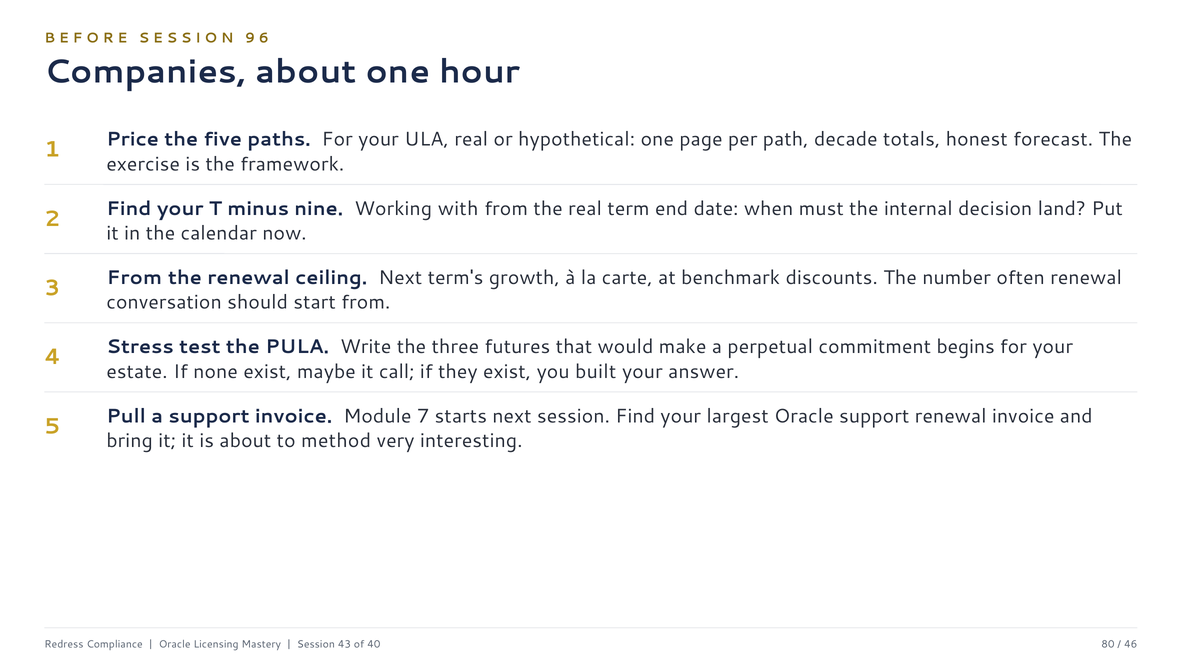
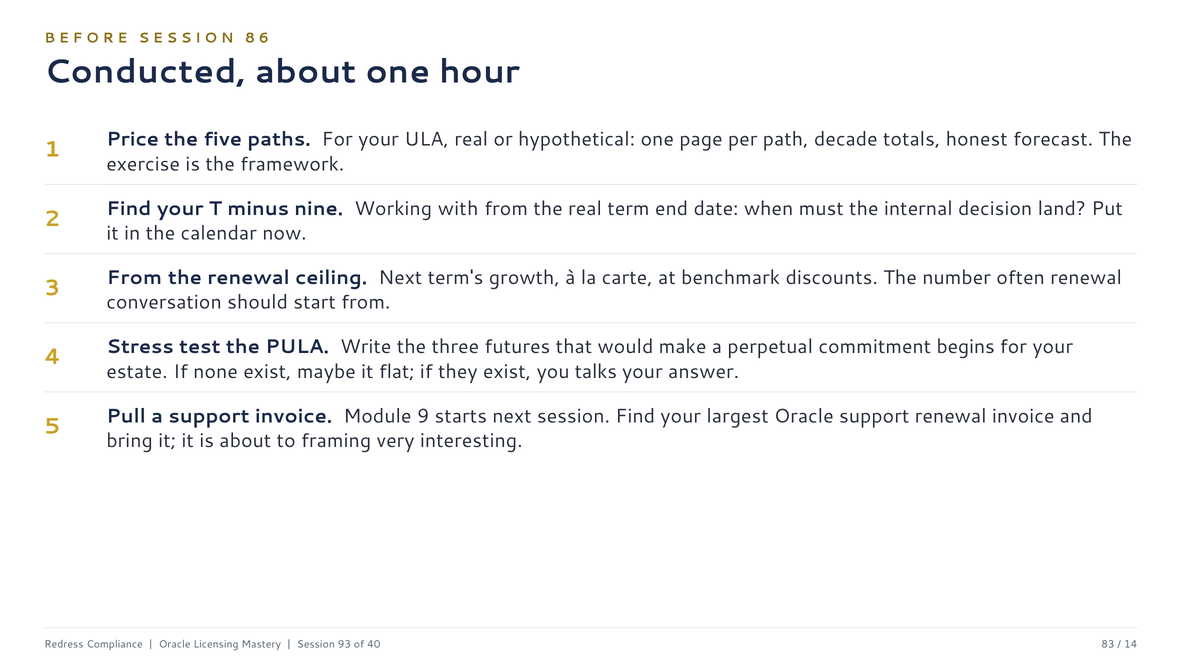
9: 9 -> 8
Companies: Companies -> Conducted
call: call -> flat
built: built -> talks
7: 7 -> 9
method: method -> framing
43: 43 -> 93
80: 80 -> 83
46: 46 -> 14
